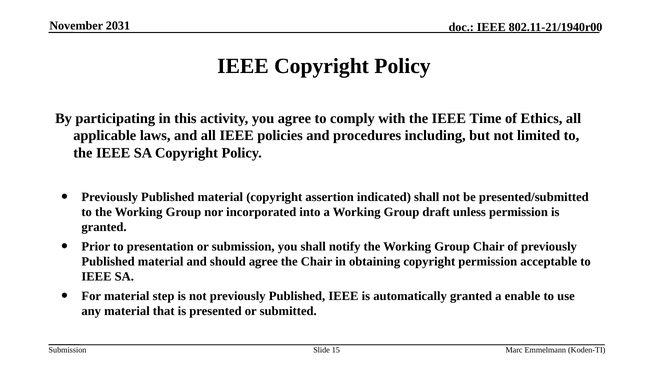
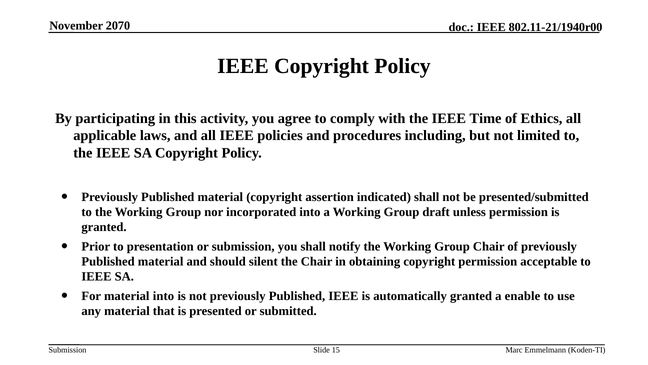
2031: 2031 -> 2070
should agree: agree -> silent
material step: step -> into
